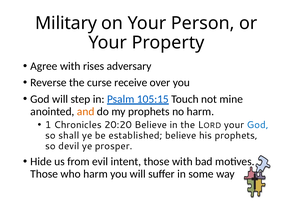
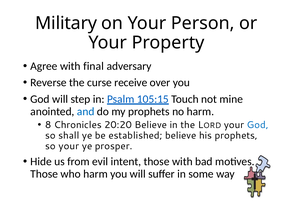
rises: rises -> final
and colour: orange -> blue
1: 1 -> 8
so devil: devil -> your
